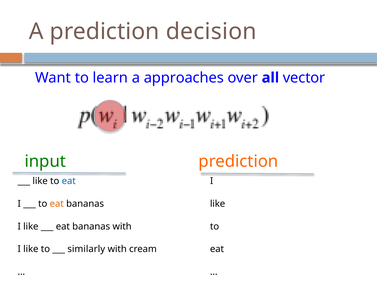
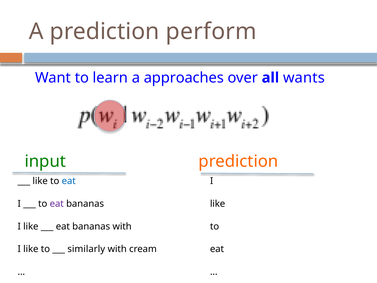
decision: decision -> perform
vector: vector -> wants
eat at (57, 204) colour: orange -> purple
